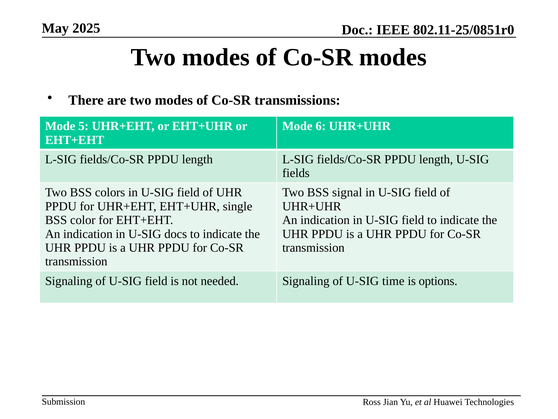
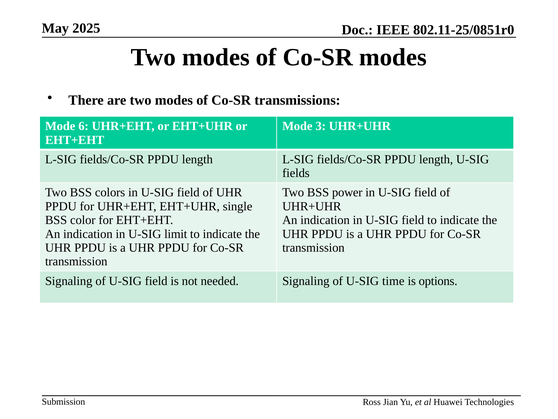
5: 5 -> 6
6: 6 -> 3
signal: signal -> power
docs: docs -> limit
